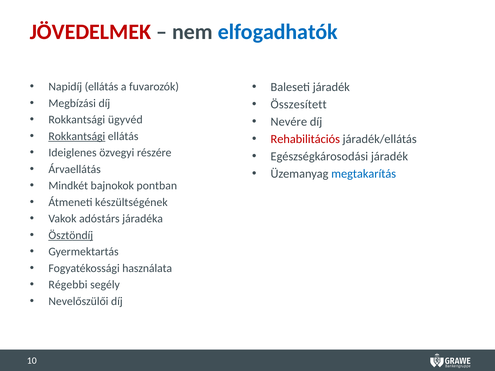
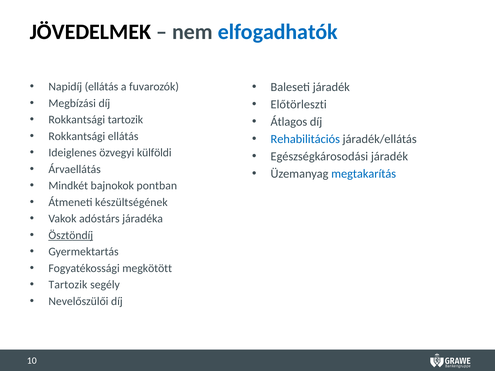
JÖVEDELMEK colour: red -> black
Összesített: Összesített -> Előtörleszti
Rokkantsági ügyvéd: ügyvéd -> tartozik
Nevére: Nevére -> Átlagos
Rokkantsági at (77, 136) underline: present -> none
Rehabilitációs colour: red -> blue
részére: részére -> külföldi
használata: használata -> megkötött
Régebbi at (68, 285): Régebbi -> Tartozik
